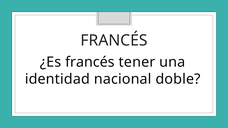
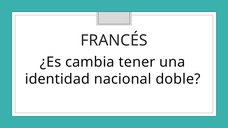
¿Es francés: francés -> cambia
